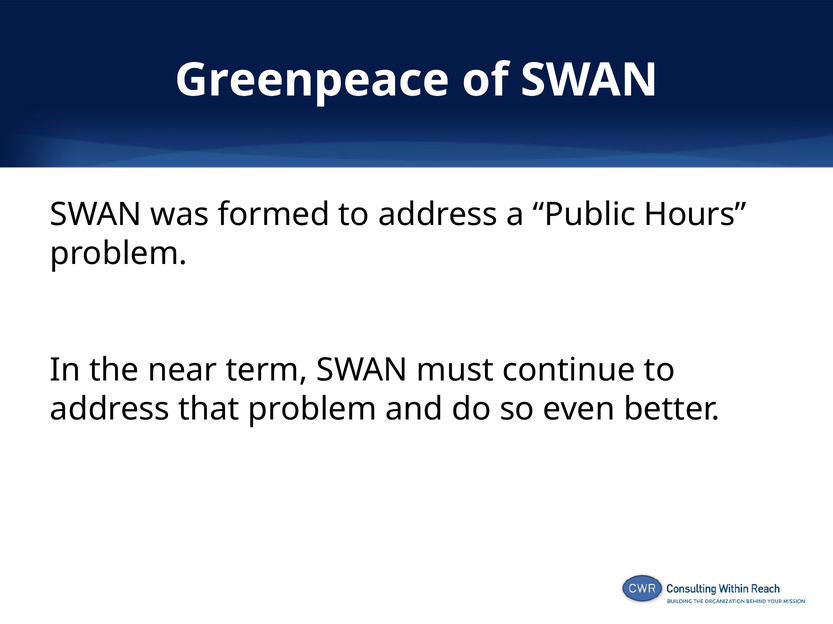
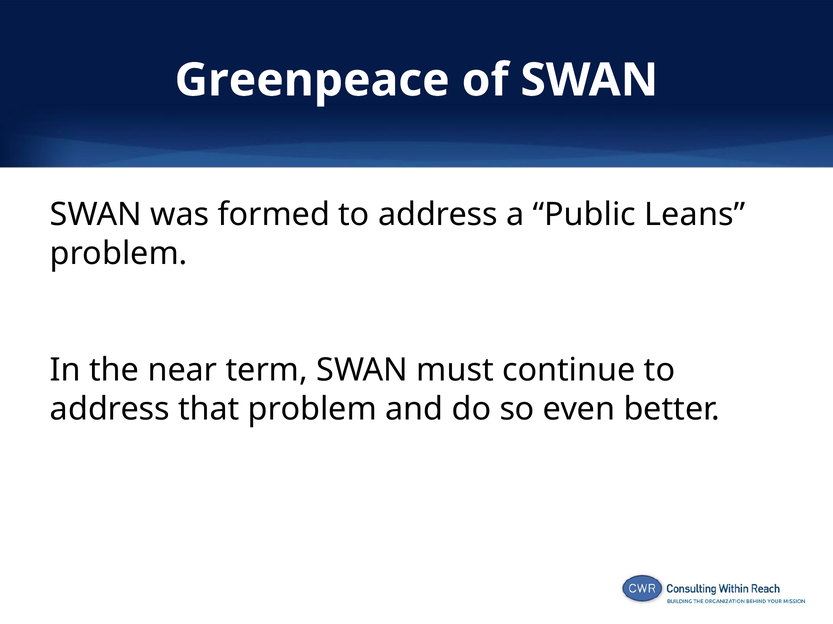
Hours: Hours -> Leans
